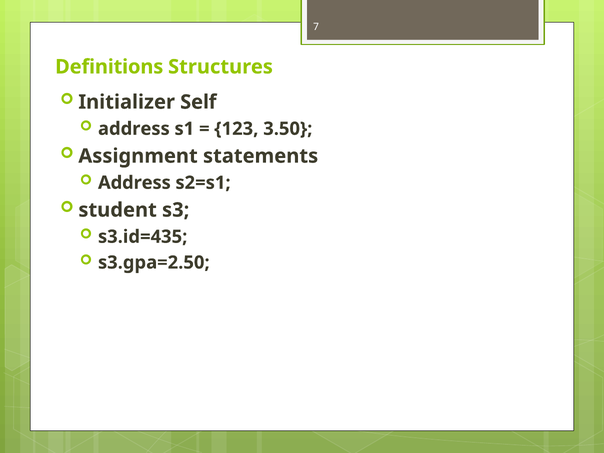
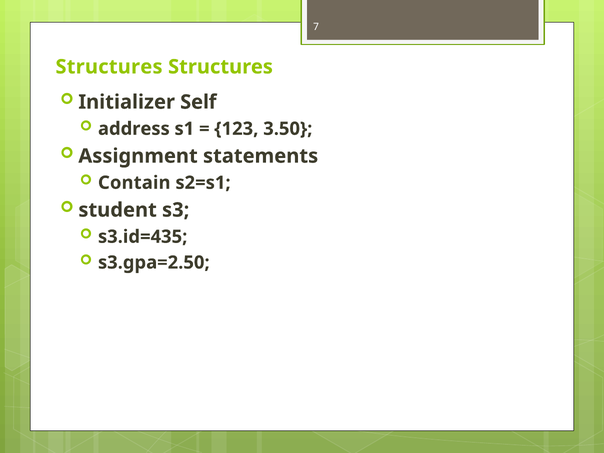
Definitions at (109, 67): Definitions -> Structures
Address at (134, 183): Address -> Contain
